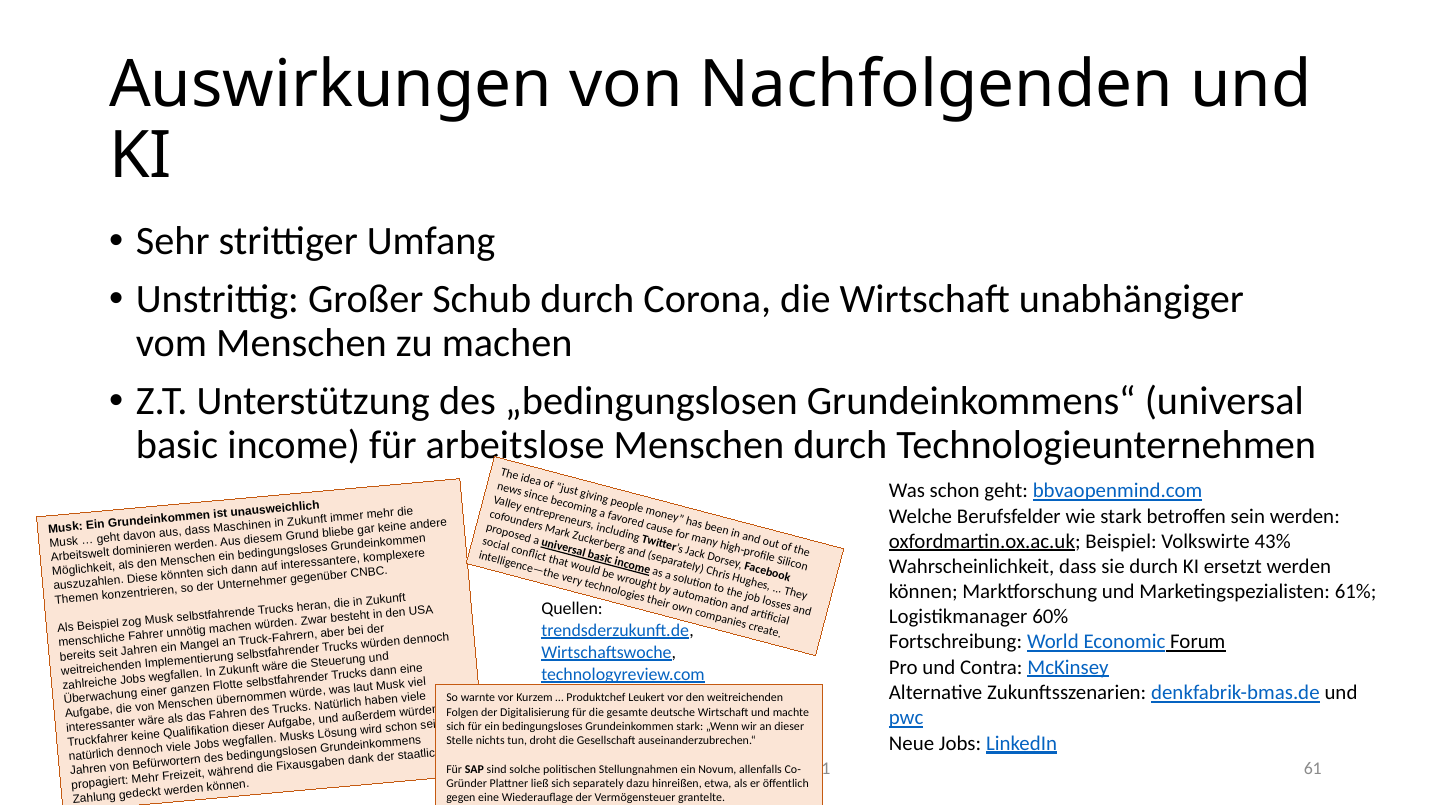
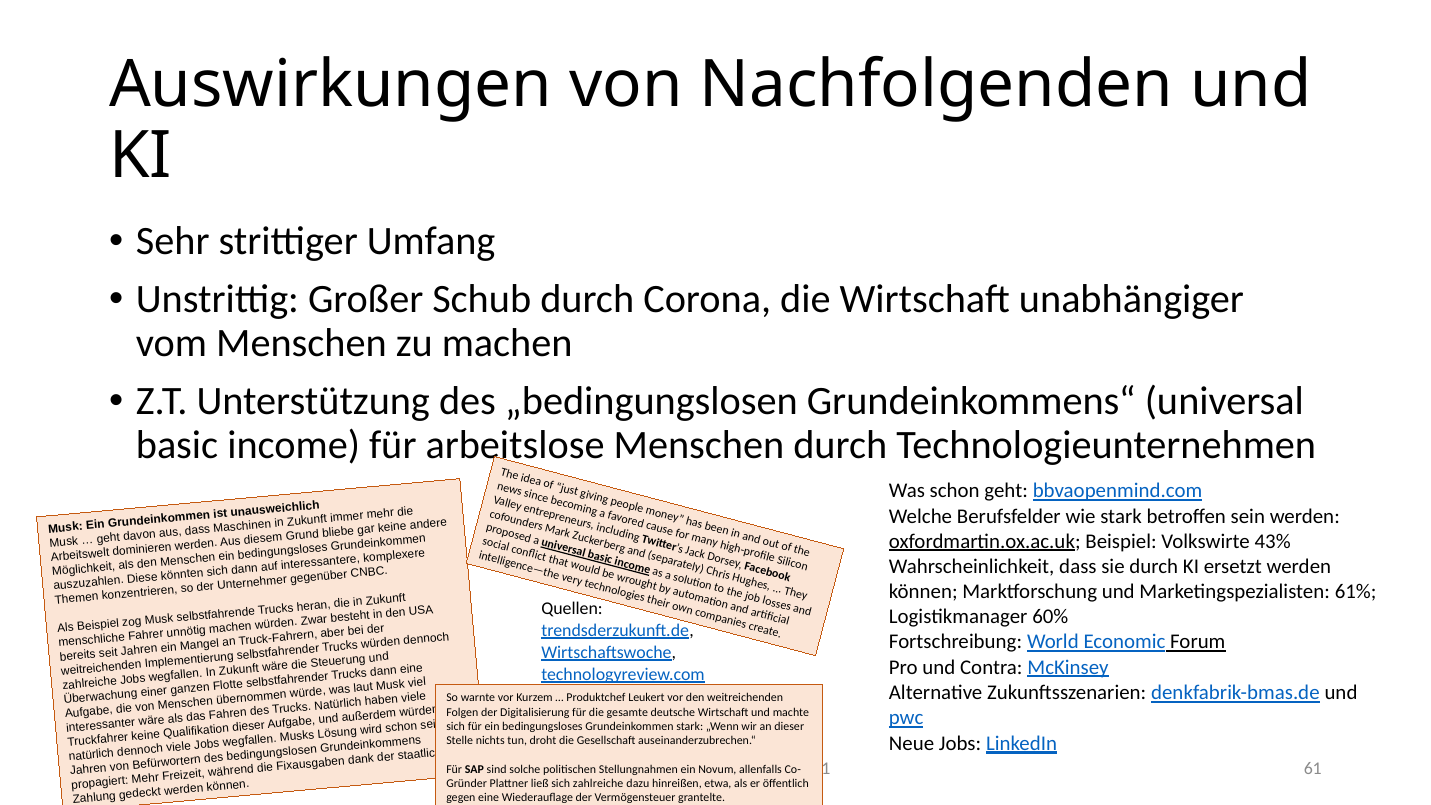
sich separately: separately -> zahlreiche
